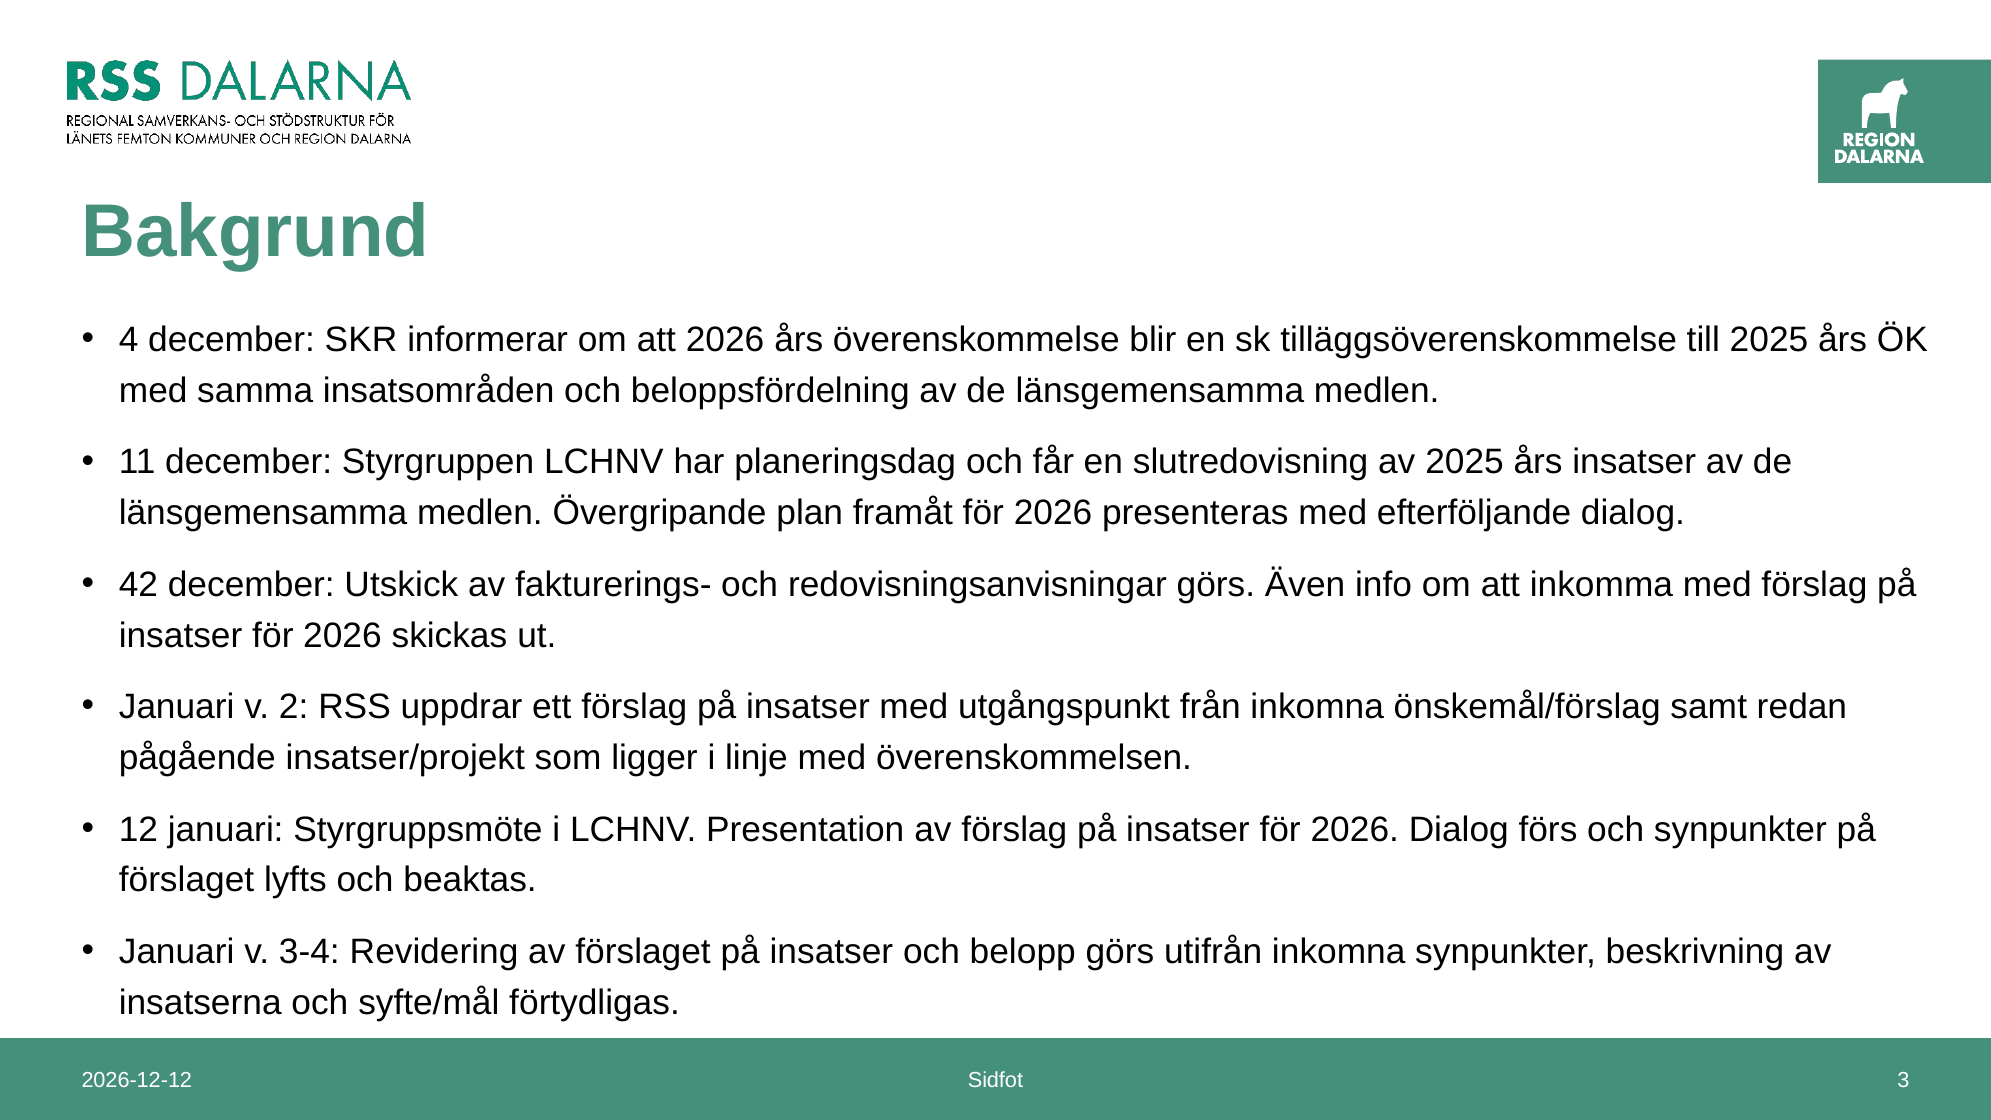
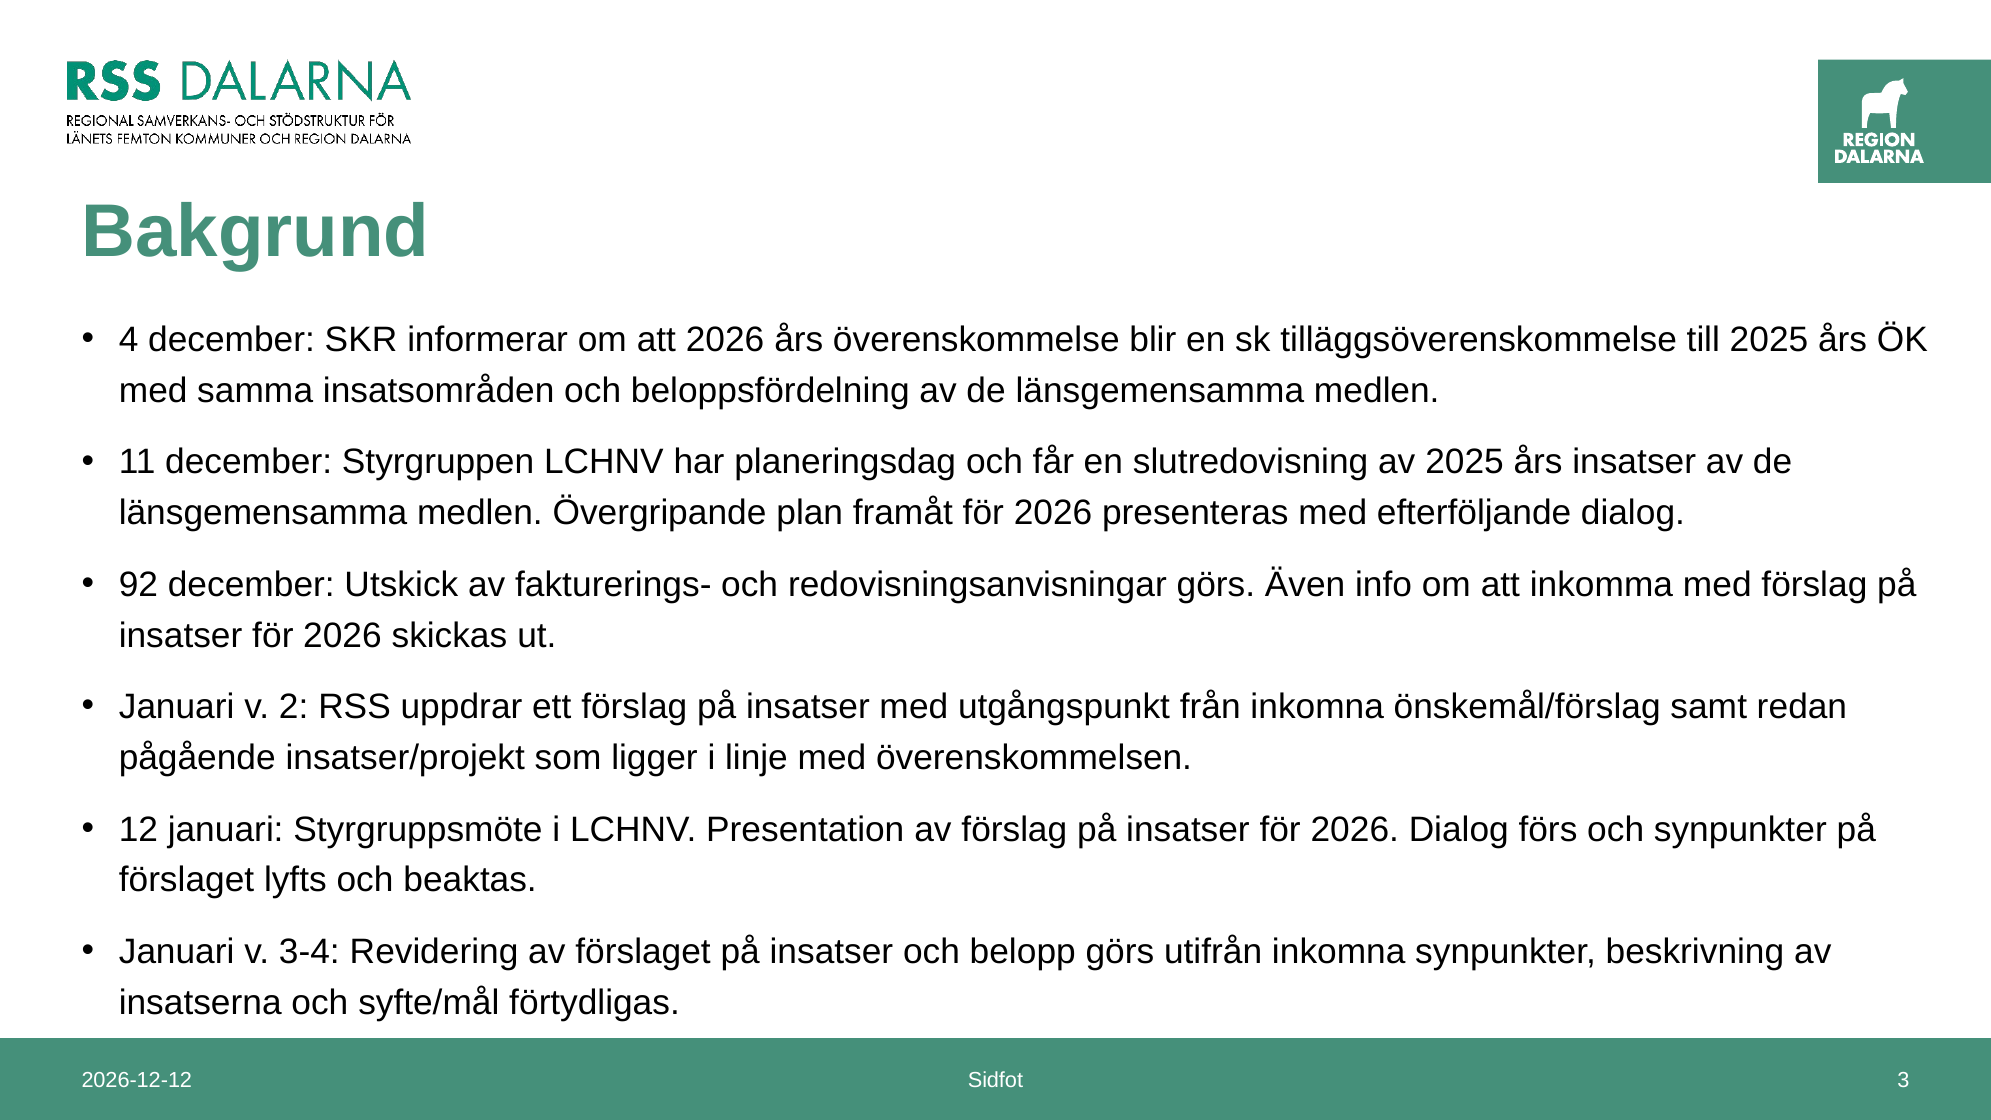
42: 42 -> 92
